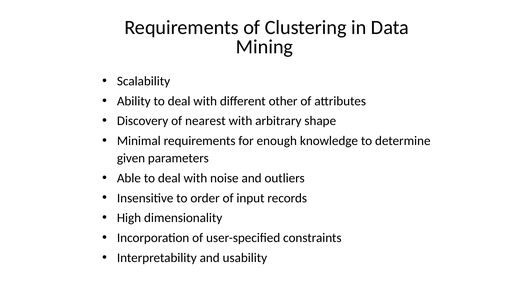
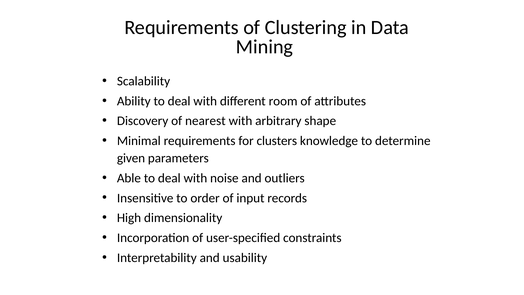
other: other -> room
enough: enough -> clusters
